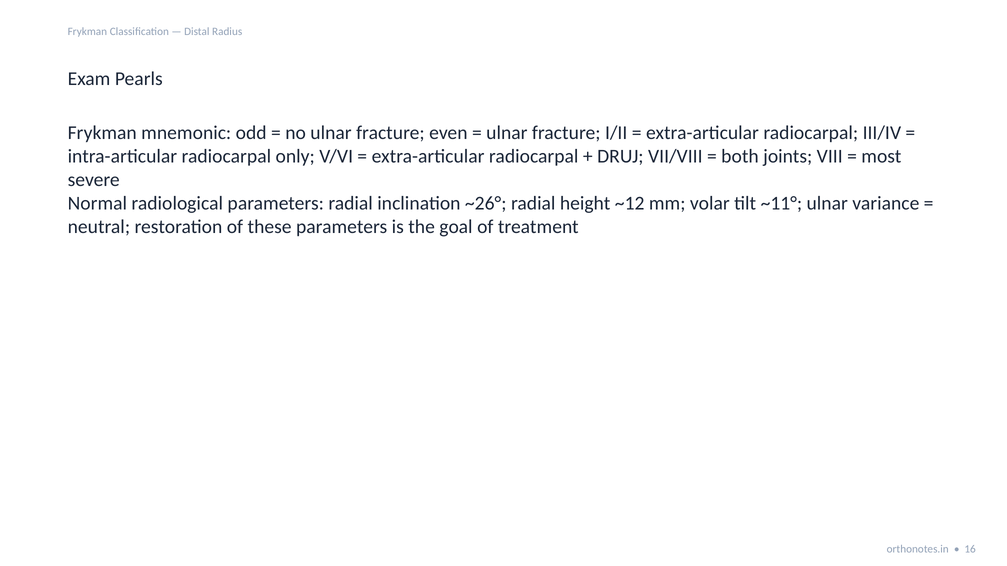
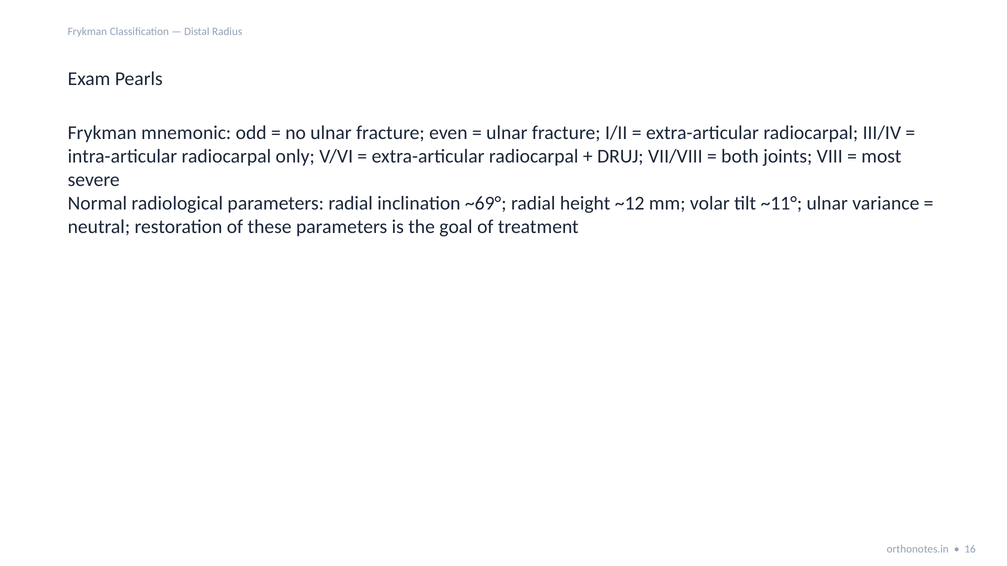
~26°: ~26° -> ~69°
